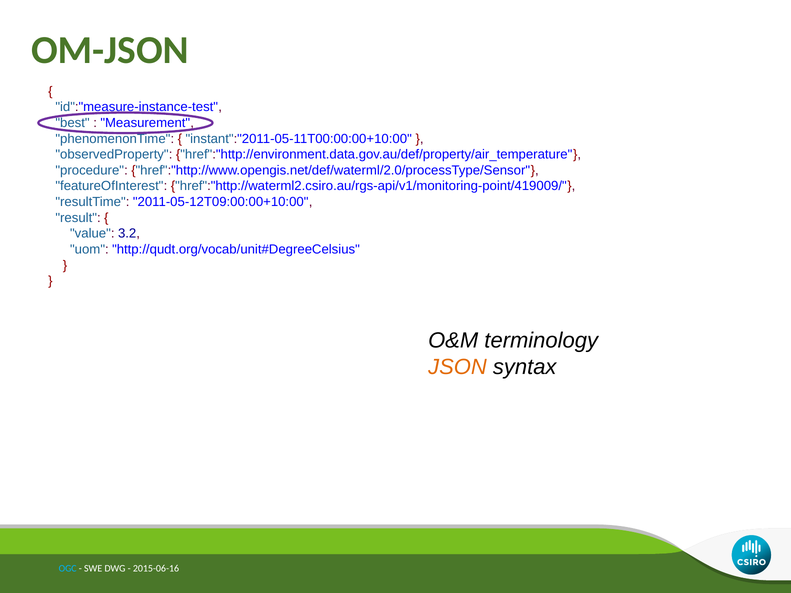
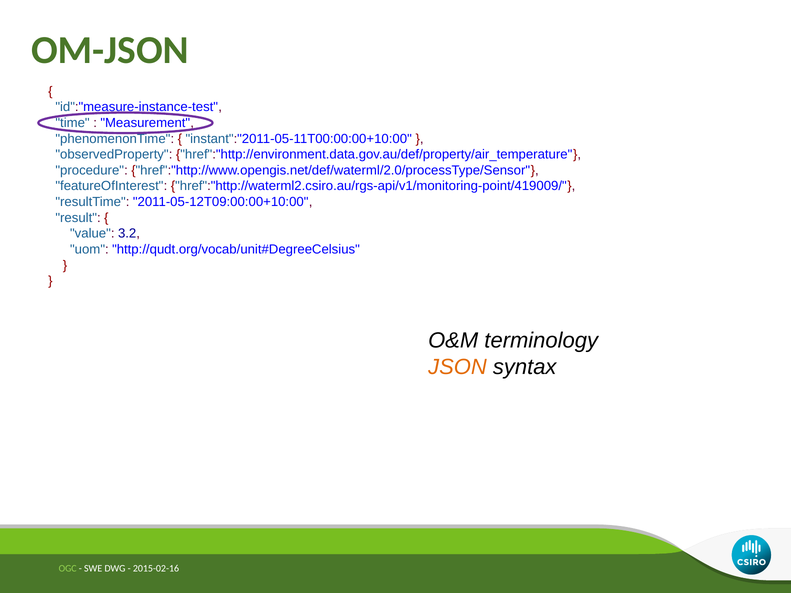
best: best -> time
OGC colour: light blue -> light green
2015-06-16: 2015-06-16 -> 2015-02-16
